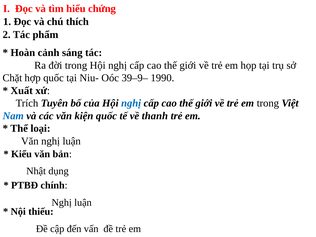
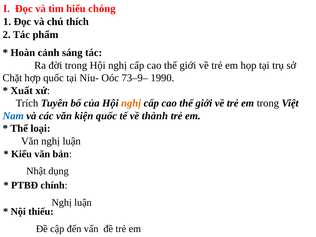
chứng: chứng -> chóng
39–9–: 39–9– -> 73–9–
nghị at (131, 103) colour: blue -> orange
thanh: thanh -> thành
